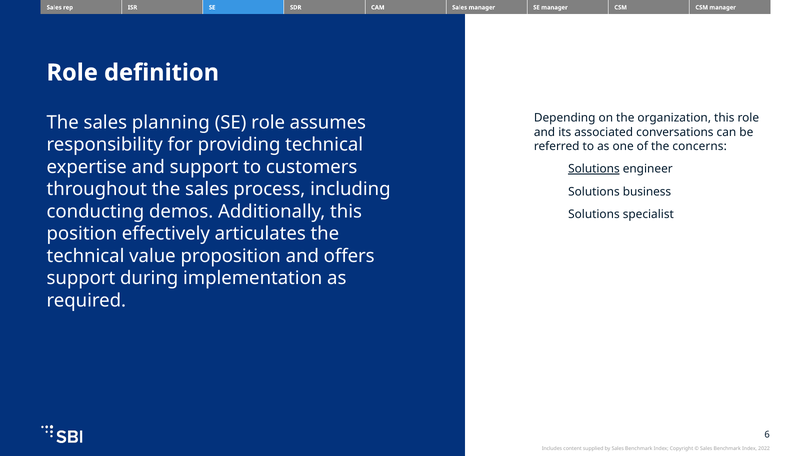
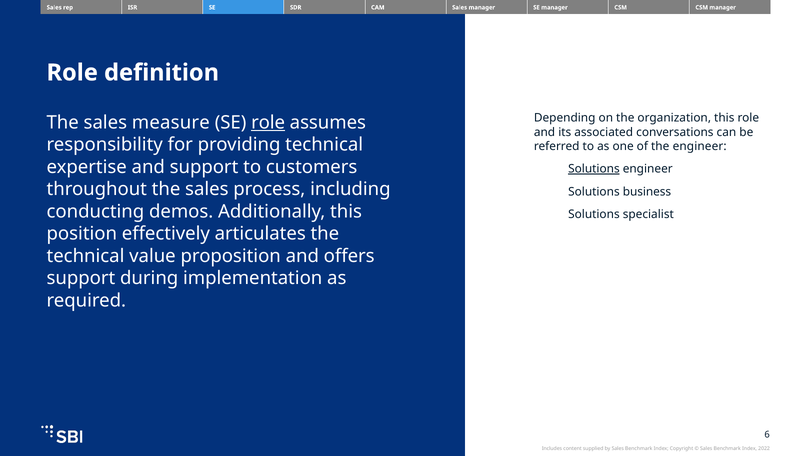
planning: planning -> measure
role at (268, 122) underline: none -> present
the concerns: concerns -> engineer
